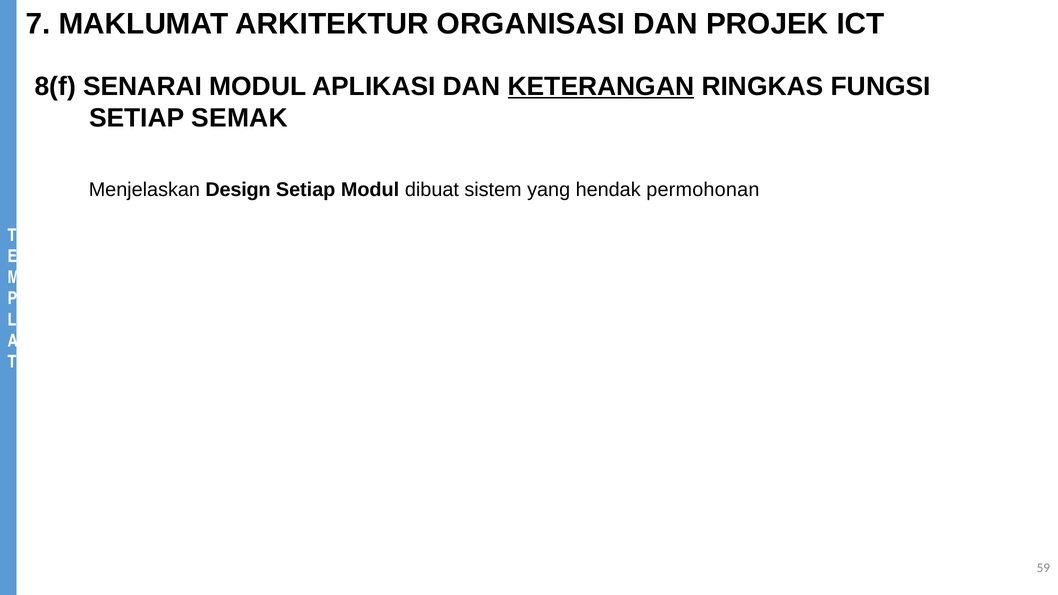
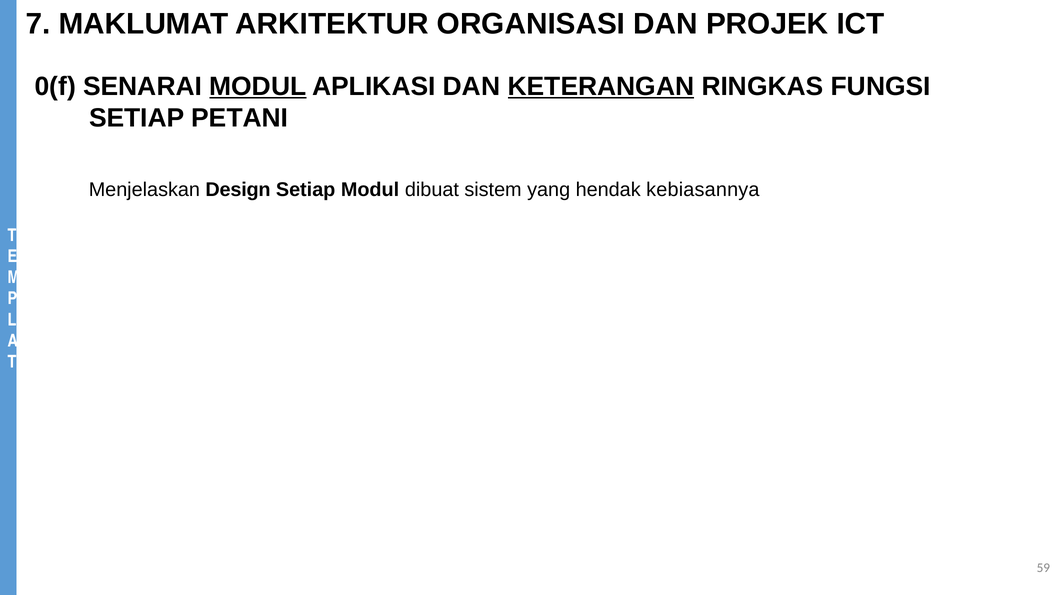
8(f: 8(f -> 0(f
MODUL at (258, 86) underline: none -> present
SEMAK: SEMAK -> PETANI
permohonan: permohonan -> kebiasannya
